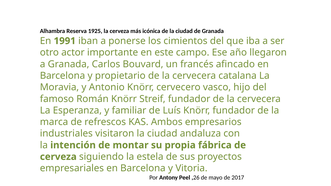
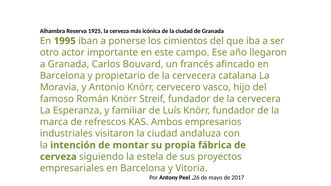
1991: 1991 -> 1995
